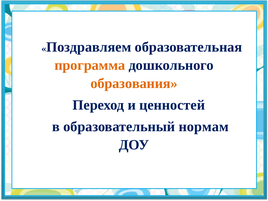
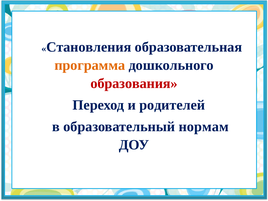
Поздравляем: Поздравляем -> Становления
образования colour: orange -> red
ценностей: ценностей -> родителей
